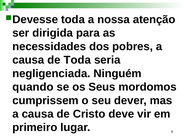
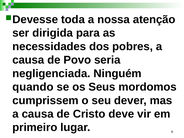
de Toda: Toda -> Povo
